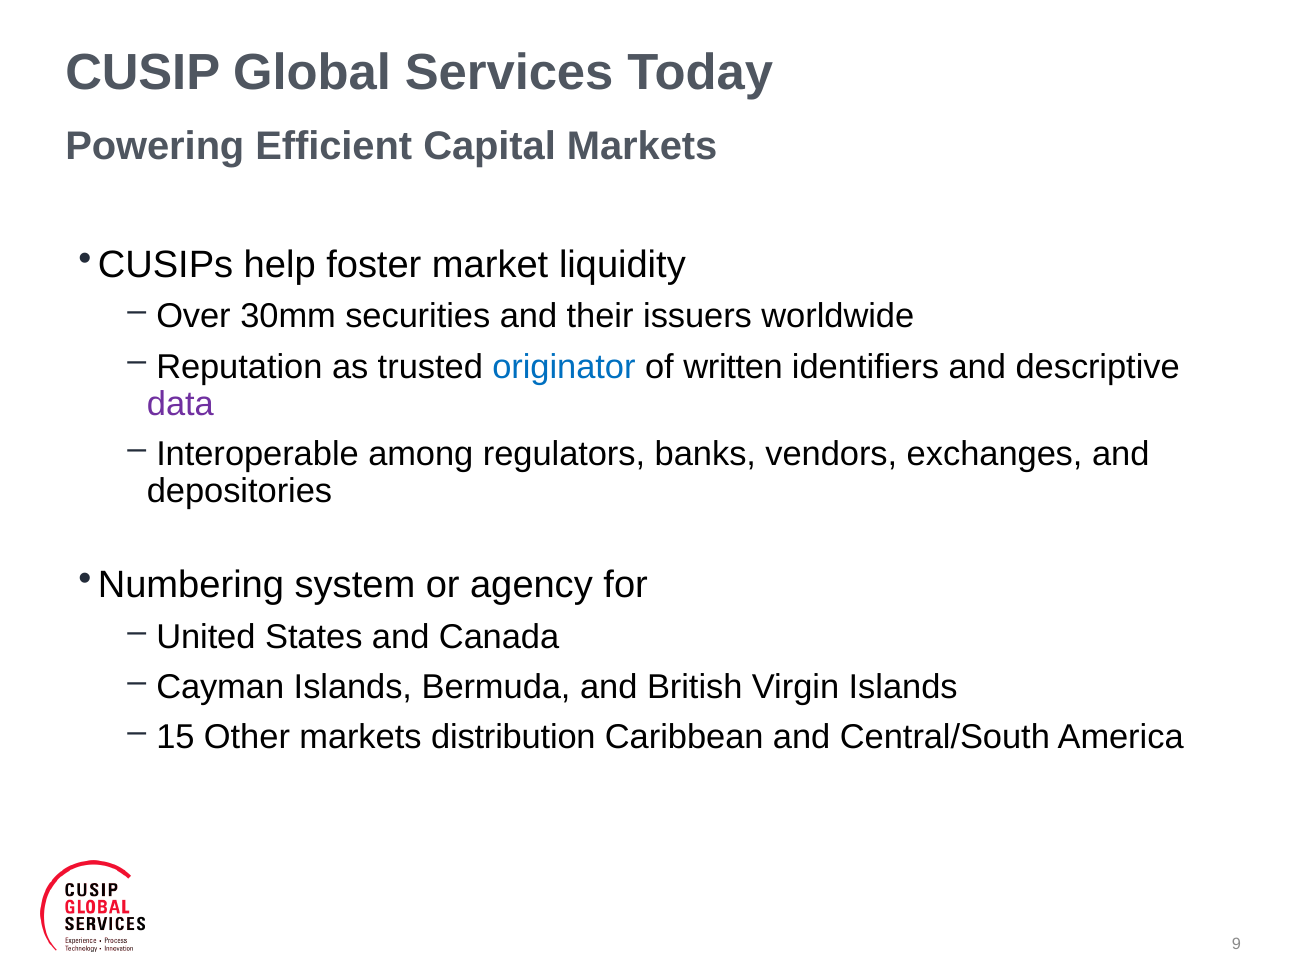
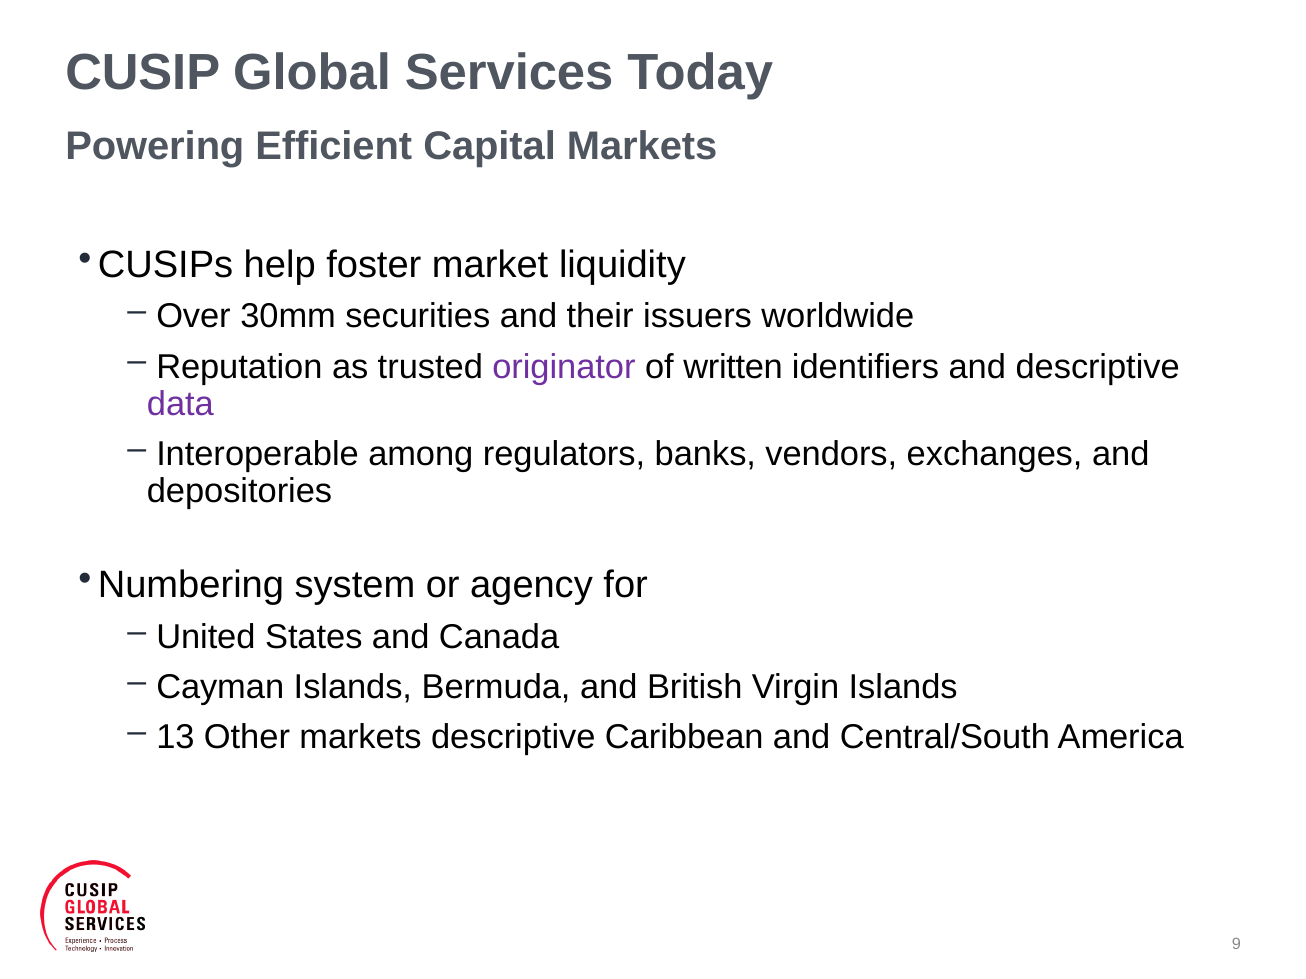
originator colour: blue -> purple
15: 15 -> 13
markets distribution: distribution -> descriptive
